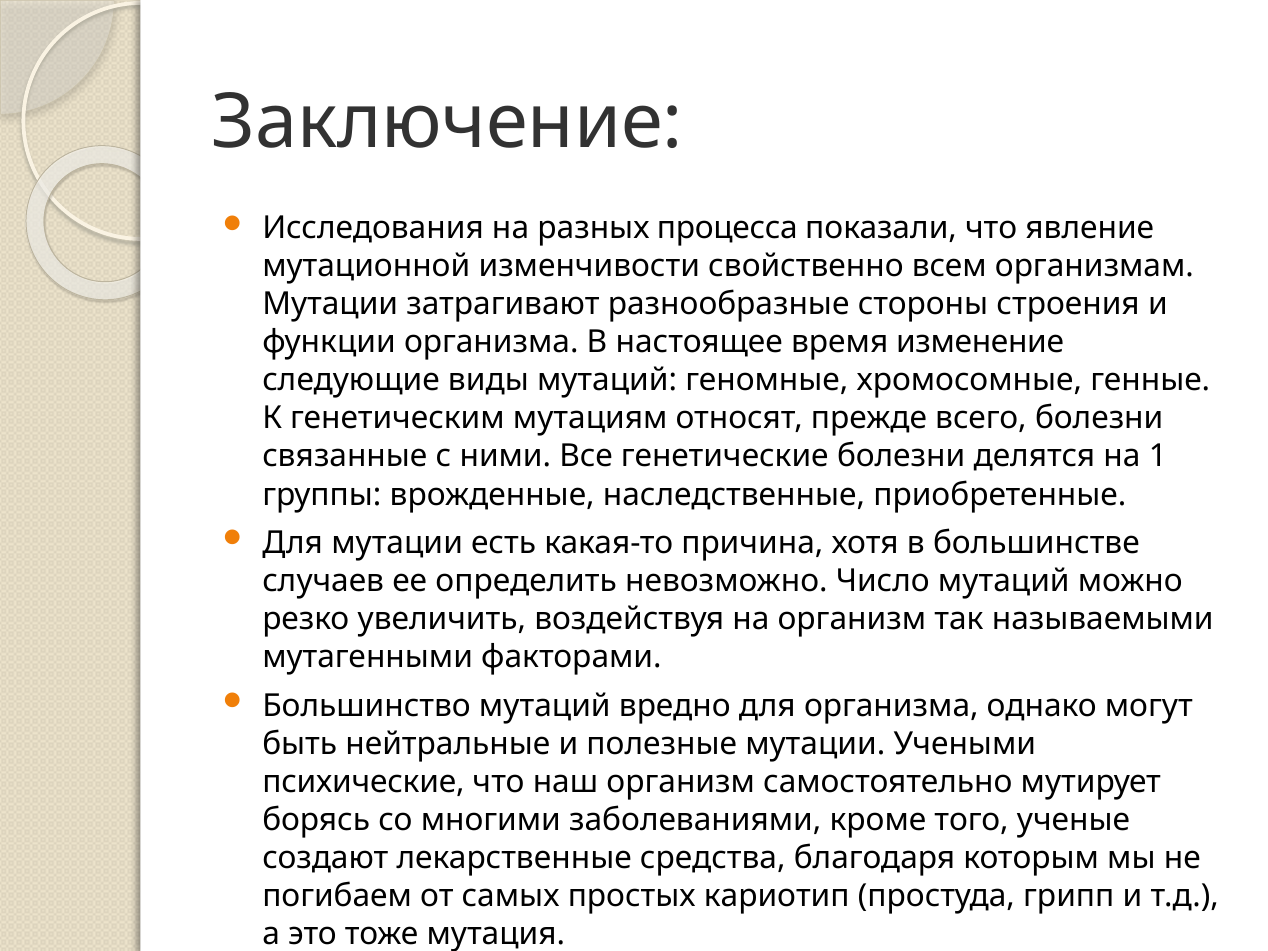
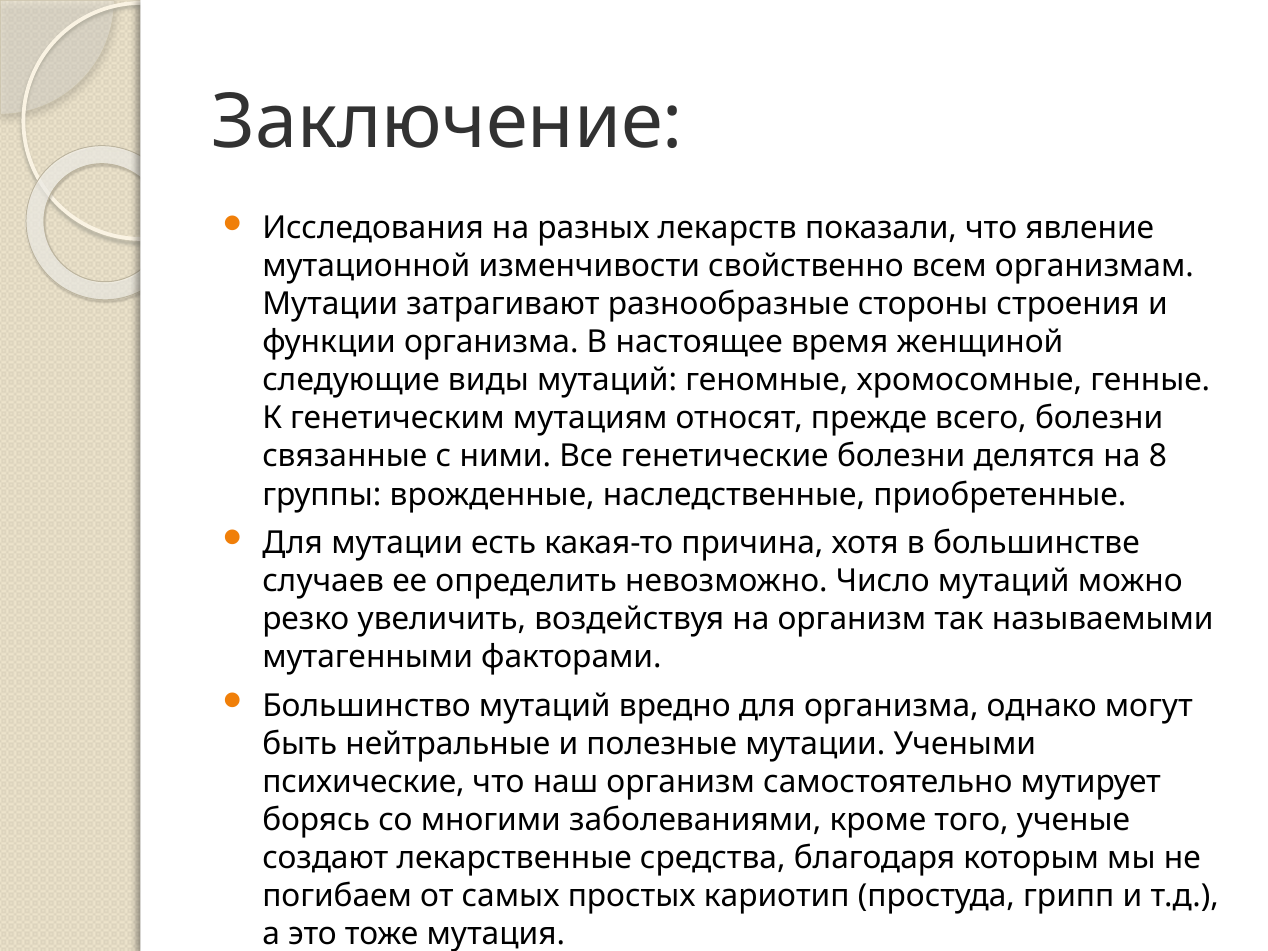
процесса: процесса -> лекарств
изменение: изменение -> женщиной
1: 1 -> 8
